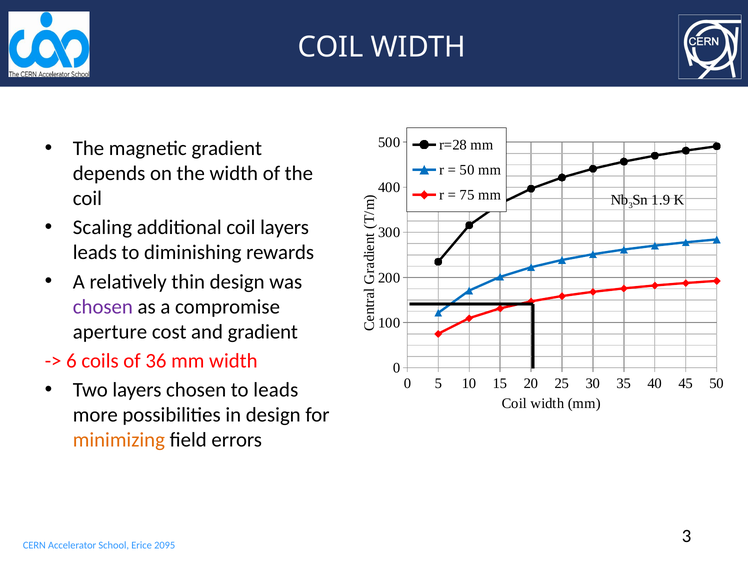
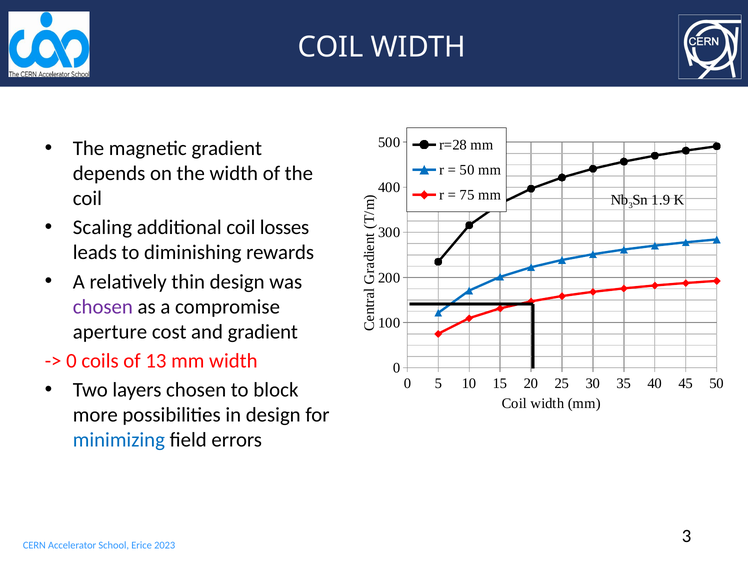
coil layers: layers -> losses
6 at (71, 361): 6 -> 0
36: 36 -> 13
to leads: leads -> block
minimizing colour: orange -> blue
2095: 2095 -> 2023
